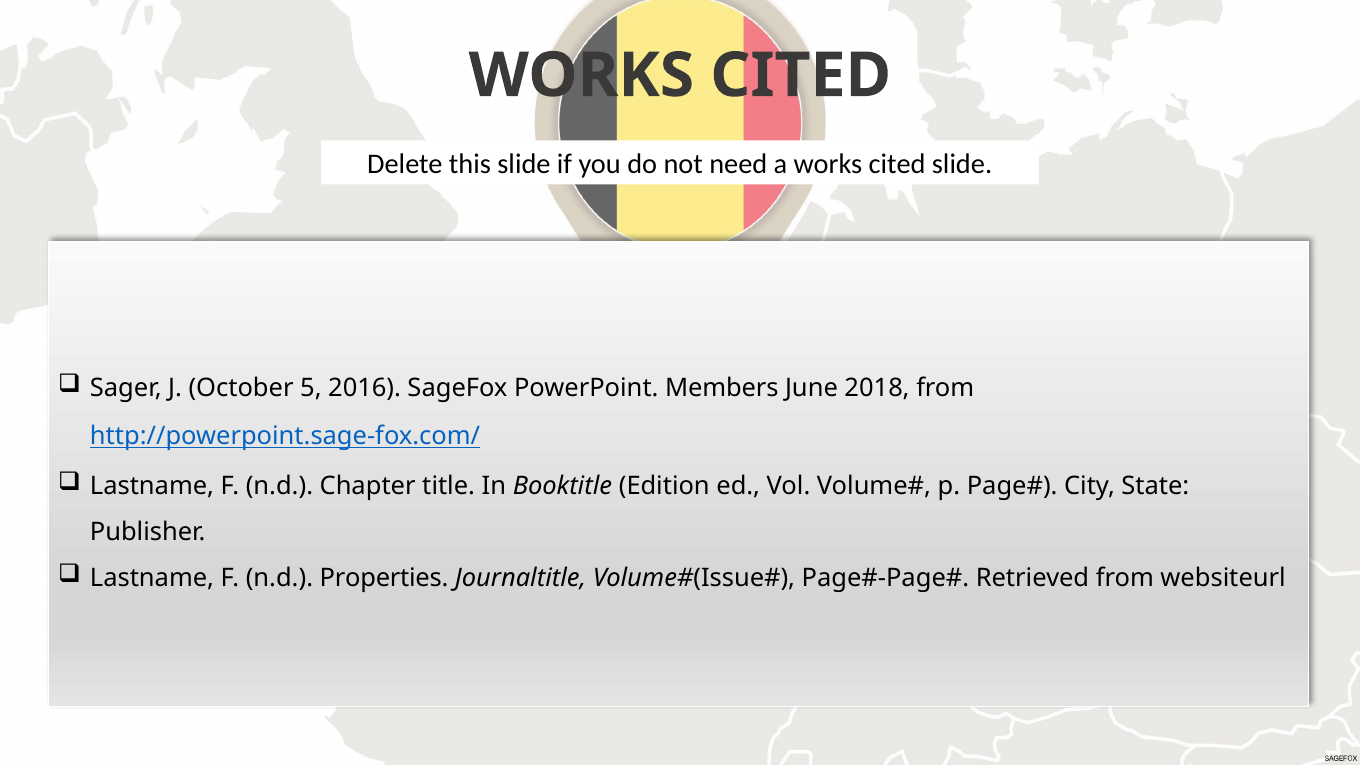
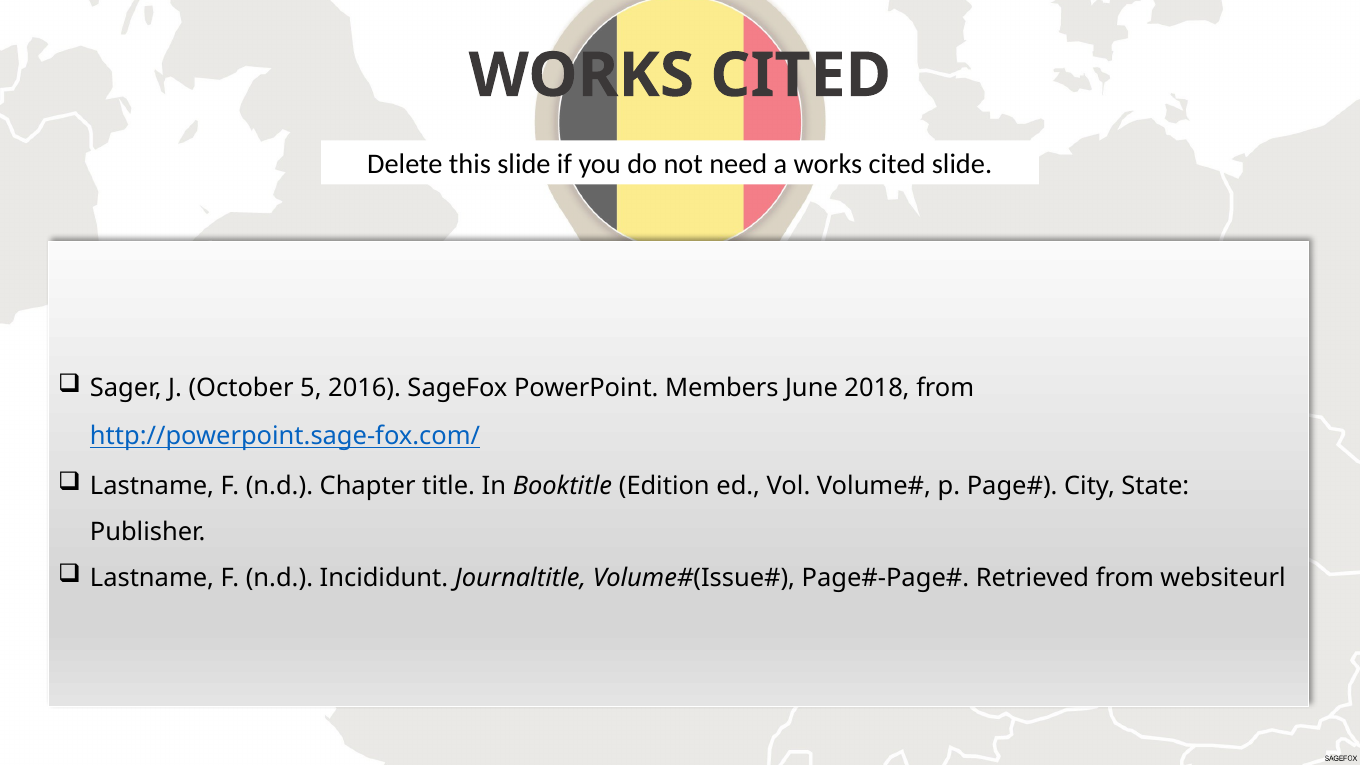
Properties: Properties -> Incididunt
